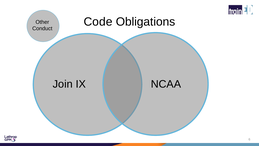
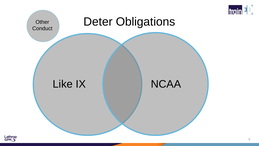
Code: Code -> Deter
Join: Join -> Like
